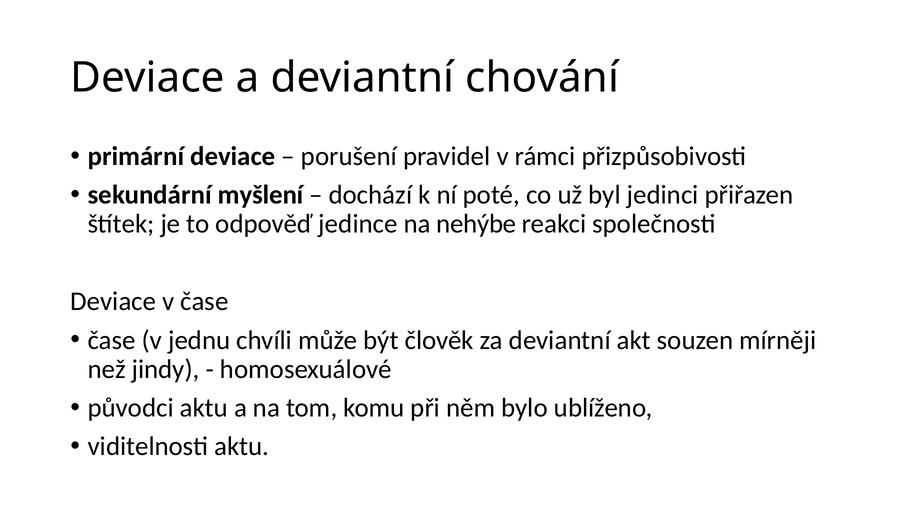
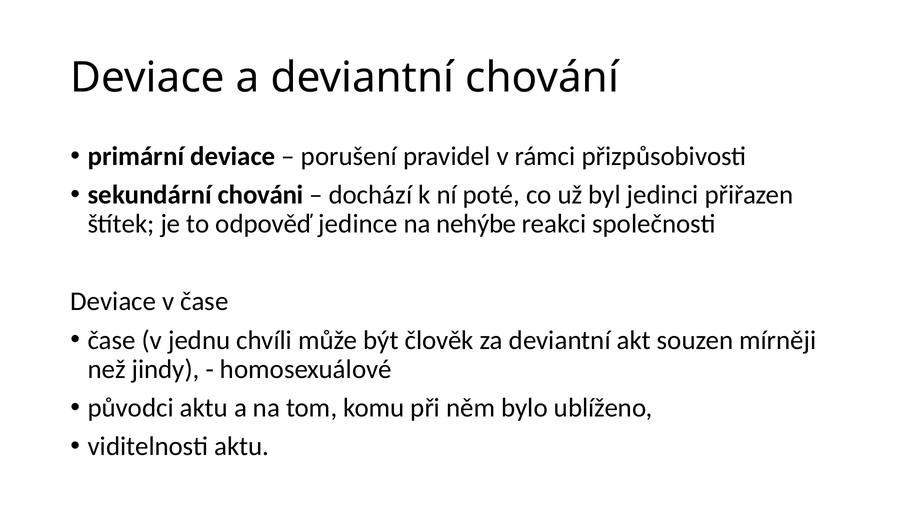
myšlení: myšlení -> chováni
